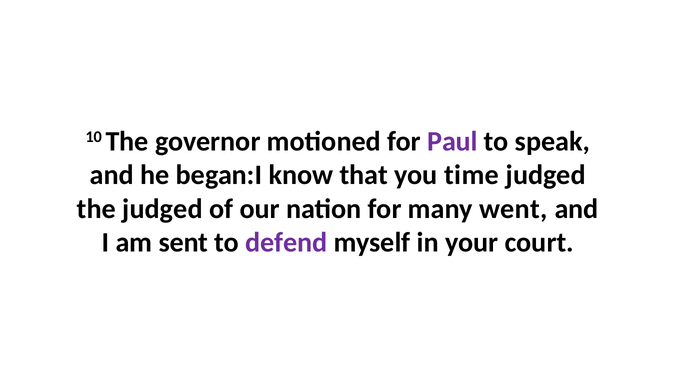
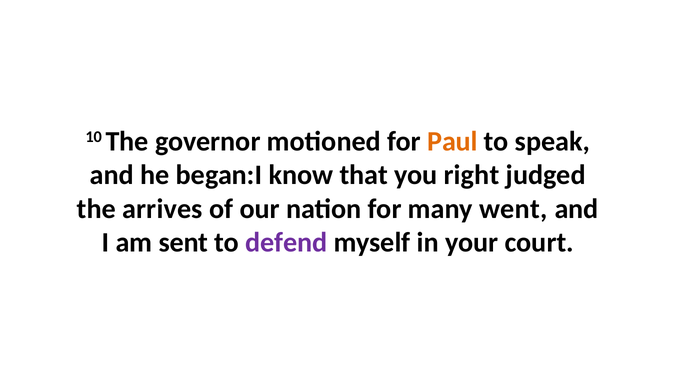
Paul colour: purple -> orange
time: time -> right
the judged: judged -> arrives
